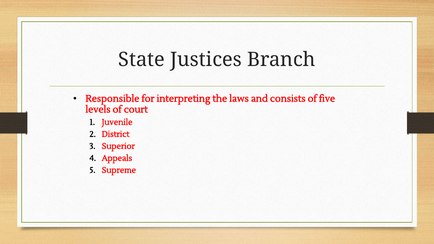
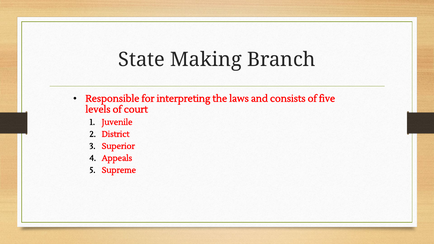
Justices: Justices -> Making
